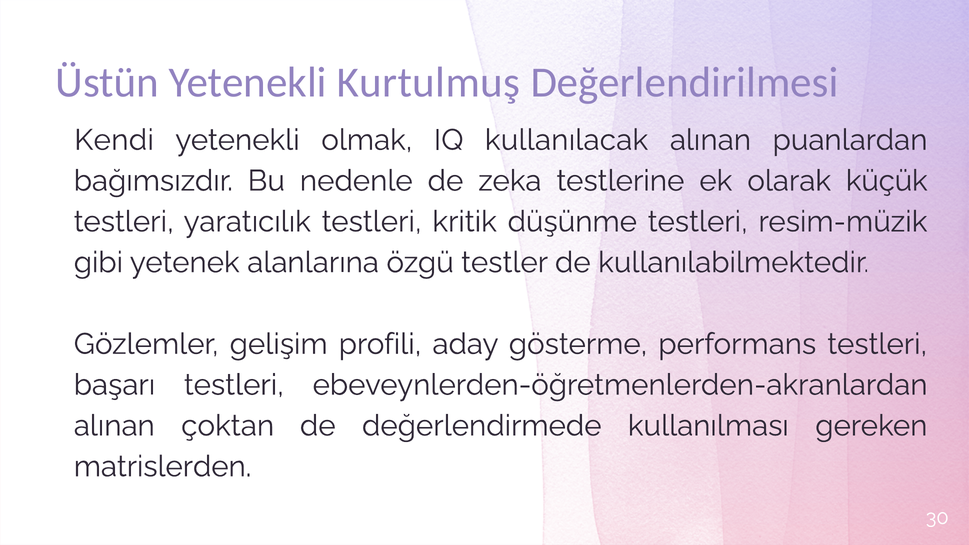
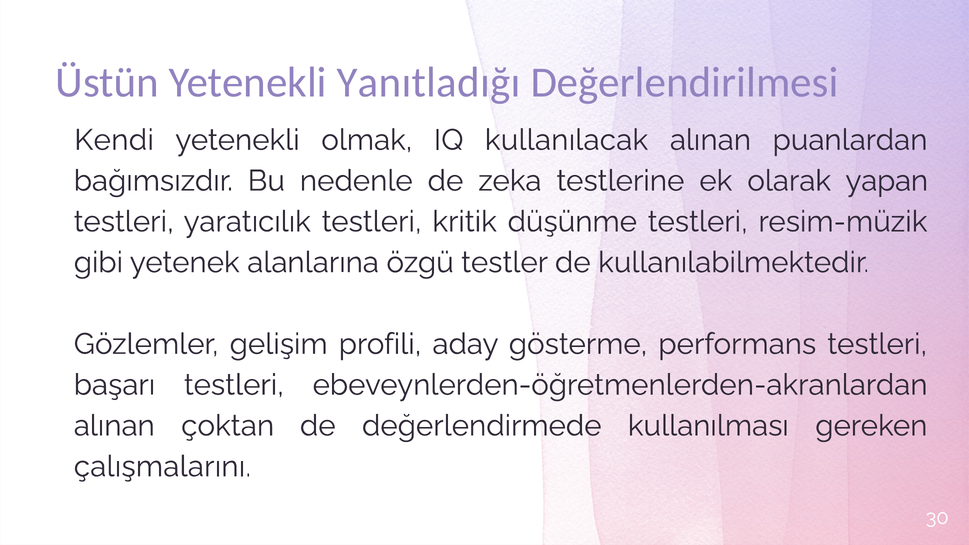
Kurtulmuş: Kurtulmuş -> Yanıtladığı
küçük: küçük -> yapan
matrislerden: matrislerden -> çalışmalarını
